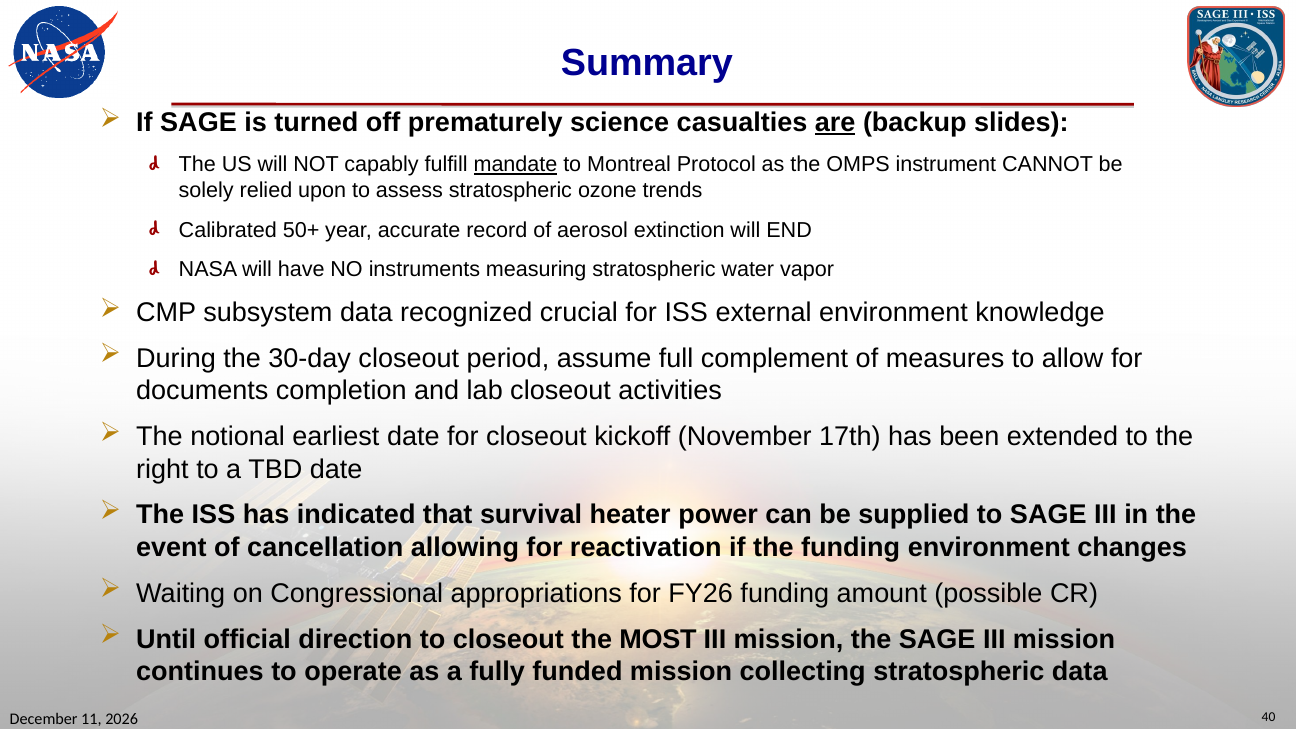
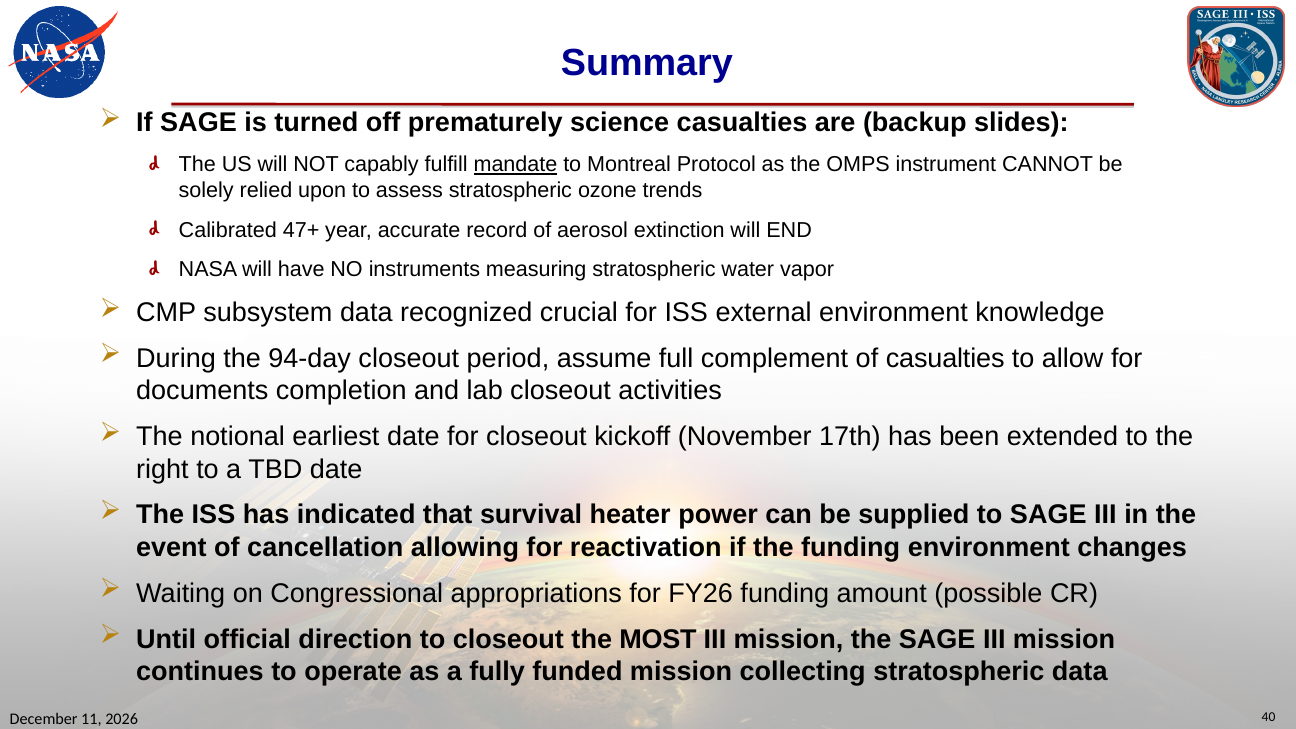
are underline: present -> none
50+: 50+ -> 47+
30-day: 30-day -> 94-day
of measures: measures -> casualties
